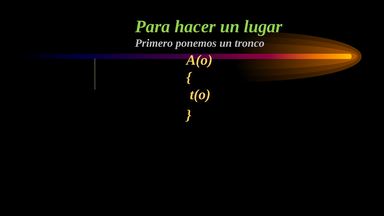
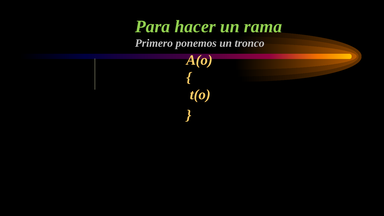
lugar: lugar -> rama
